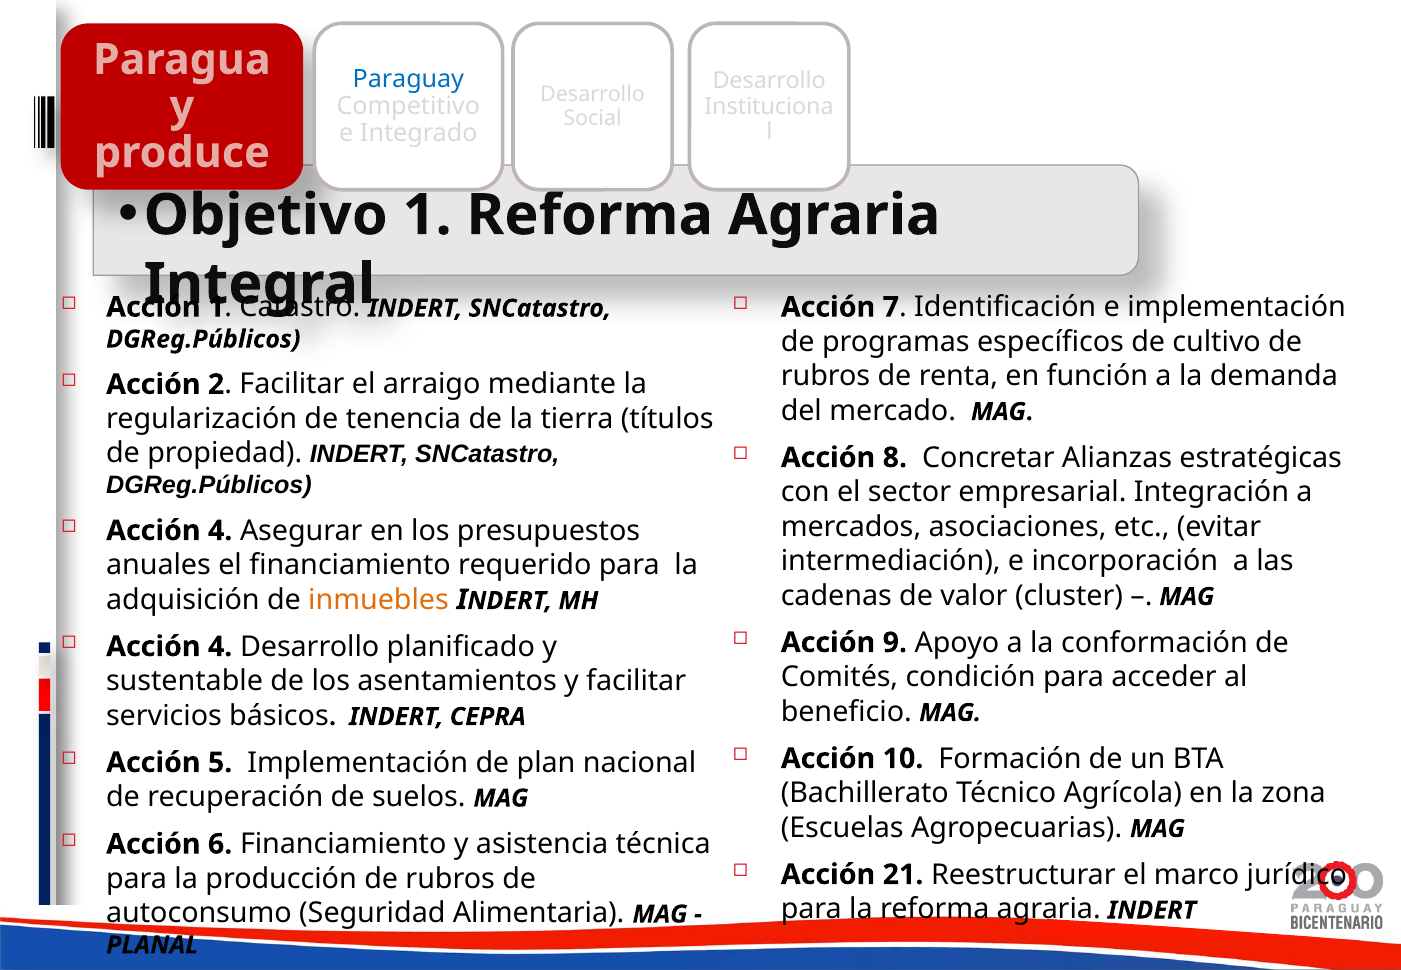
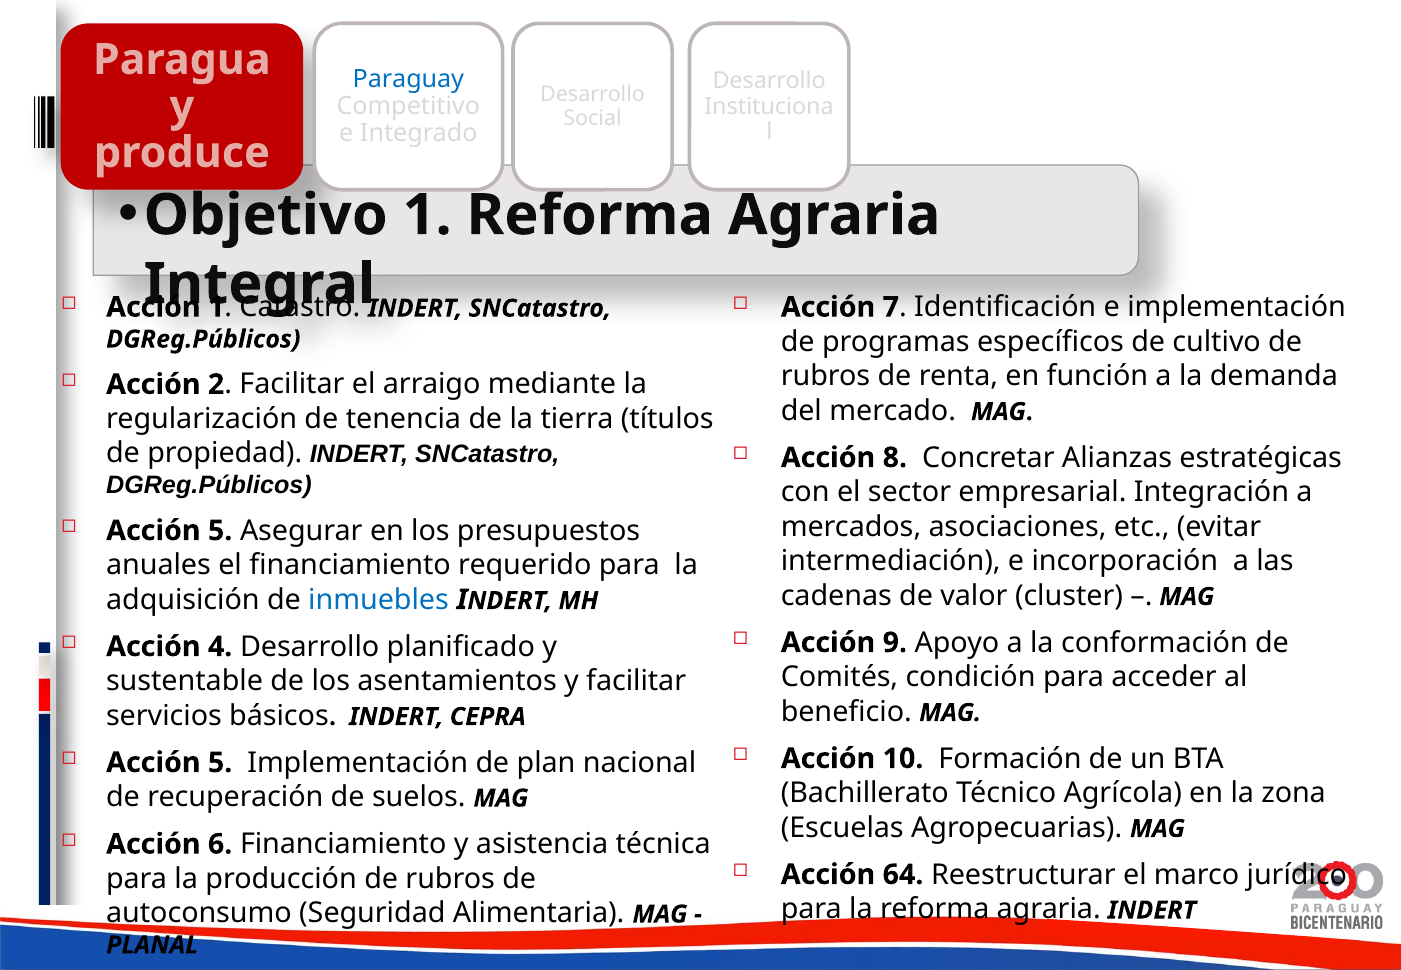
4 at (220, 531): 4 -> 5
inmuebles colour: orange -> blue
21: 21 -> 64
